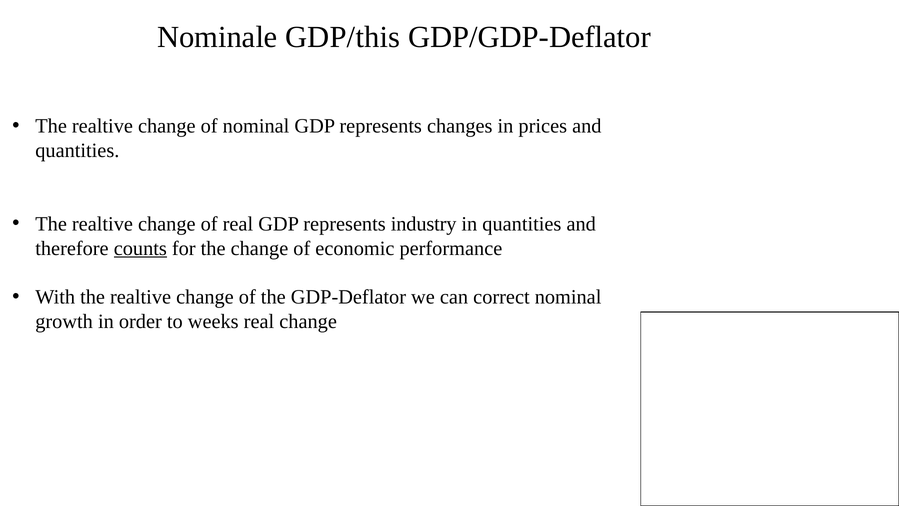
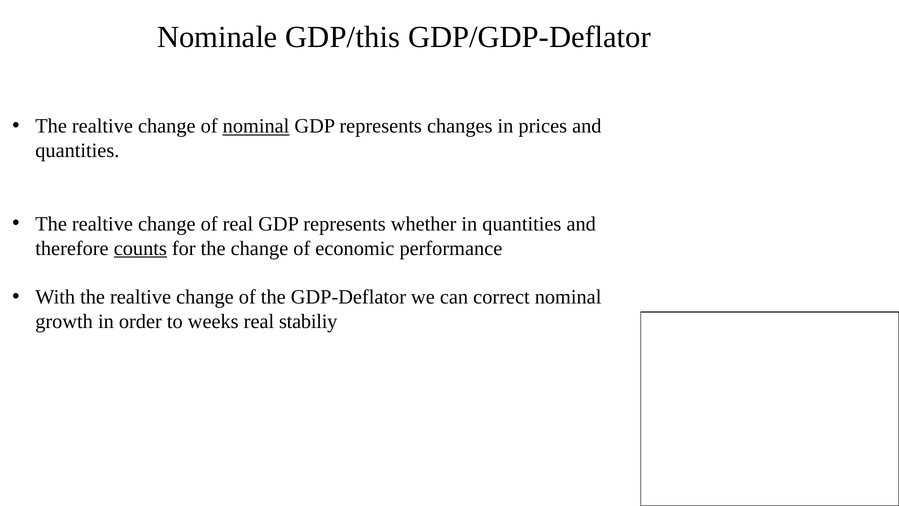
nominal at (256, 126) underline: none -> present
industry: industry -> whether
real change: change -> stabiliy
